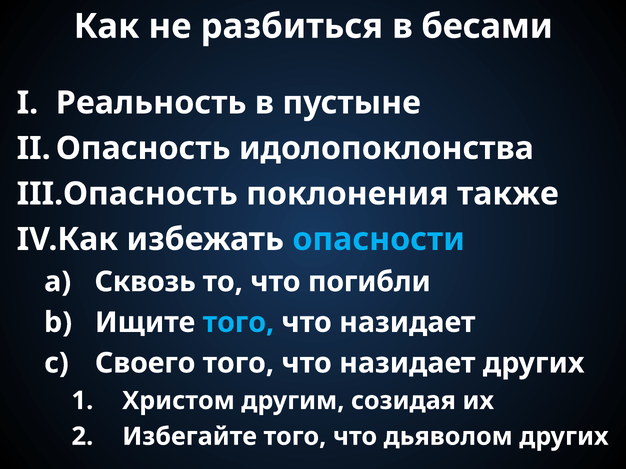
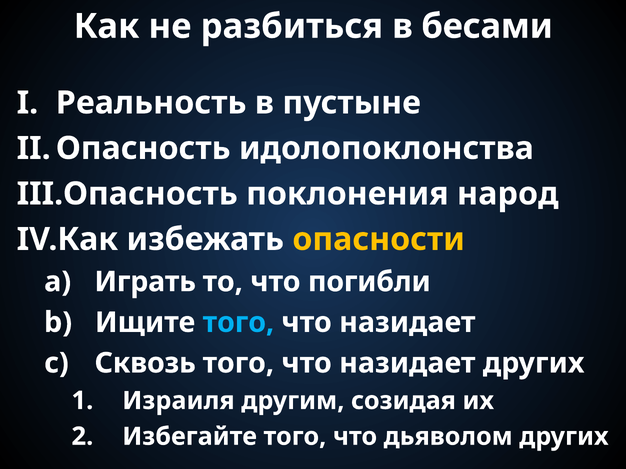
также: также -> народ
опасности colour: light blue -> yellow
Сквозь: Сквозь -> Играть
Своего: Своего -> Сквозь
Христом: Христом -> Израиля
